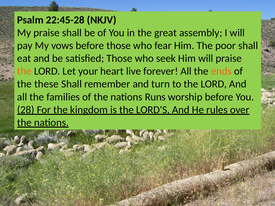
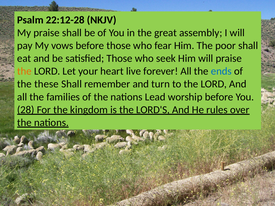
22:45-28: 22:45-28 -> 22:12-28
ends colour: orange -> blue
Runs: Runs -> Lead
